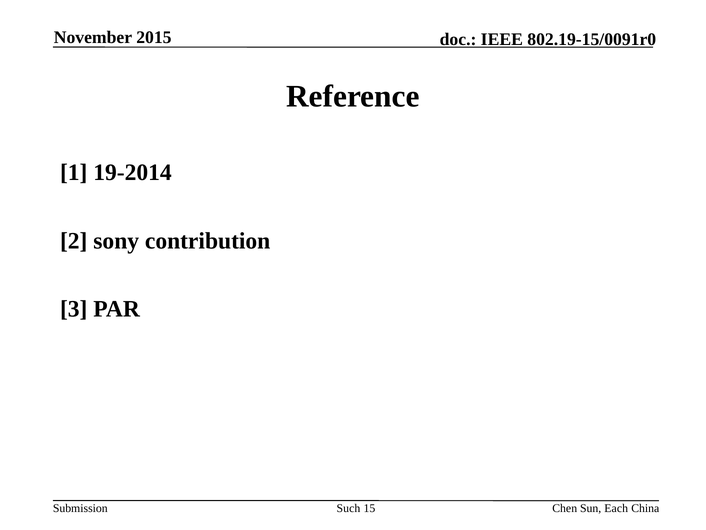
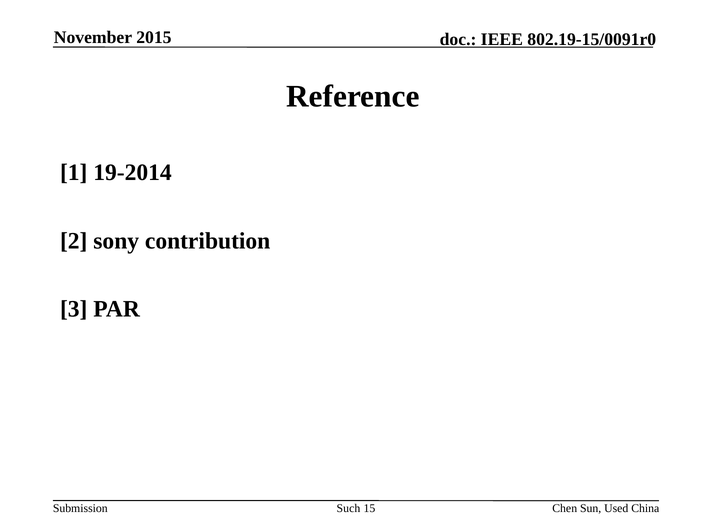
Each: Each -> Used
